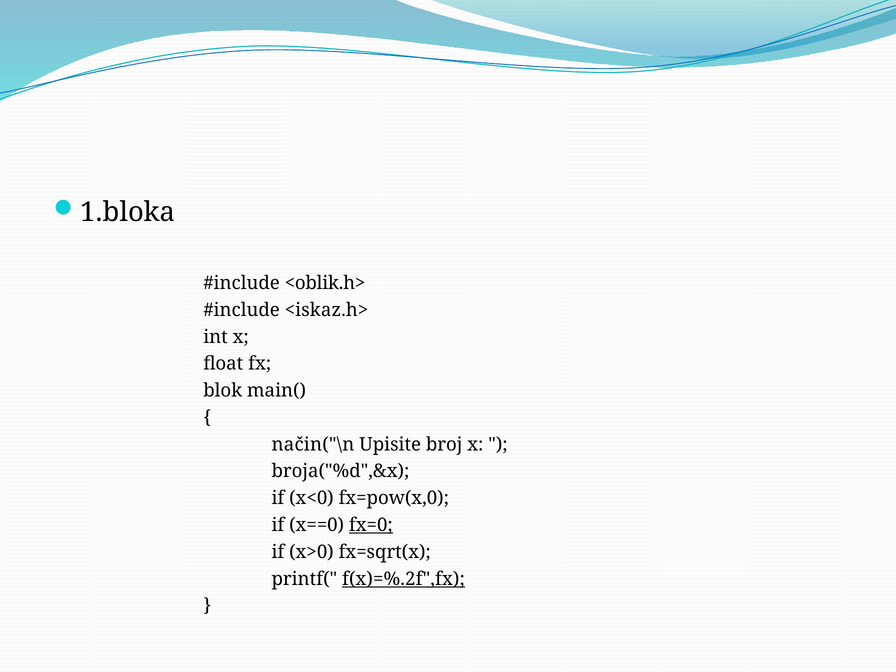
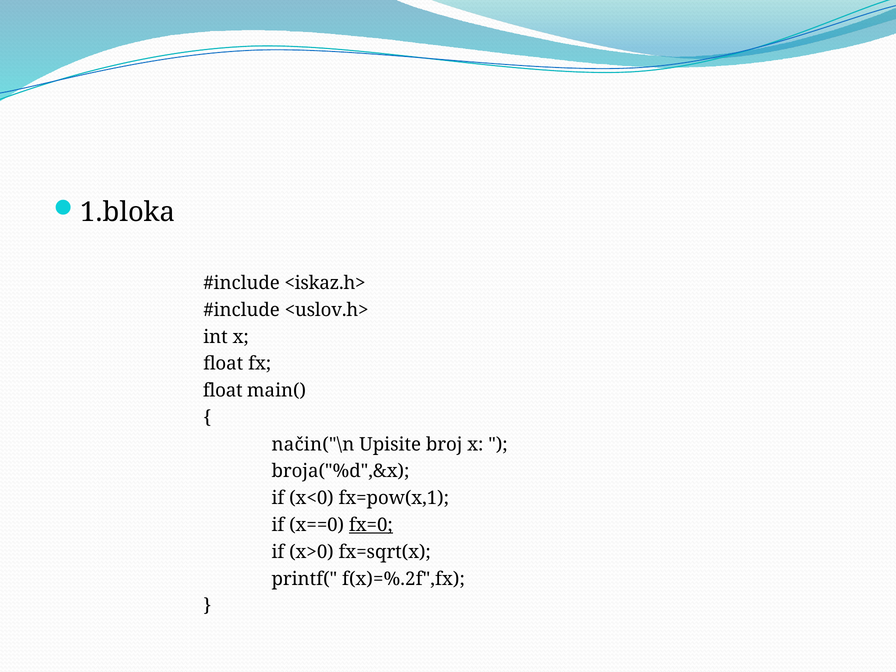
<oblik.h>: <oblik.h> -> <iskaz.h>
<iskaz.h>: <iskaz.h> -> <uslov.h>
blok at (223, 391): blok -> float
fx=pow(x,0: fx=pow(x,0 -> fx=pow(x,1
f(x)=%.2f",fx underline: present -> none
